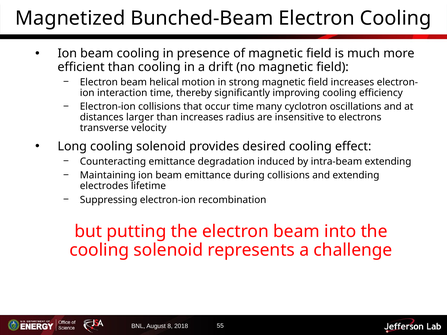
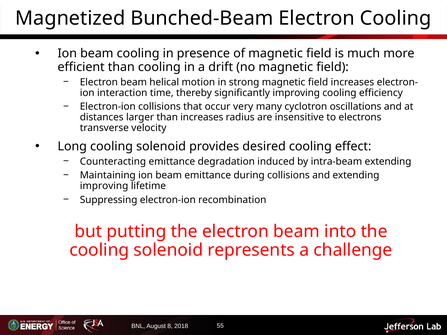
occur time: time -> very
electrodes at (104, 186): electrodes -> improving
